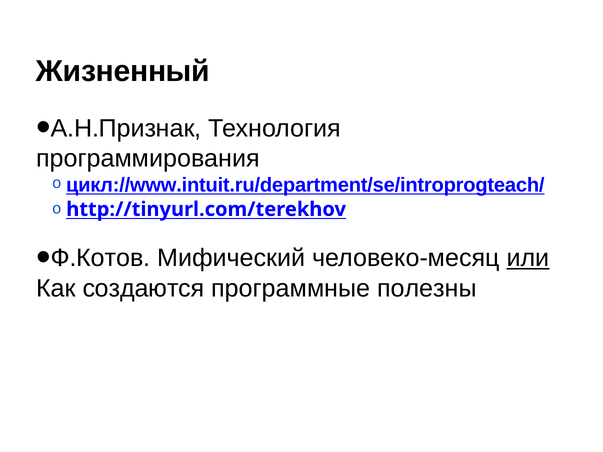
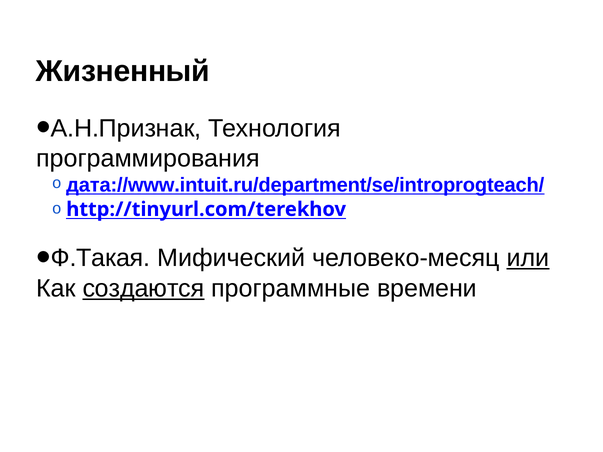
цикл://www.intuit.ru/department/se/introprogteach/: цикл://www.intuit.ru/department/se/introprogteach/ -> дата://www.intuit.ru/department/se/introprogteach/
Ф.Котов: Ф.Котов -> Ф.Такая
создаются underline: none -> present
полезны: полезны -> времени
